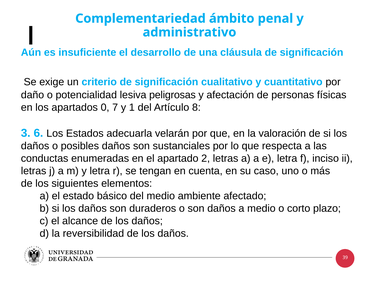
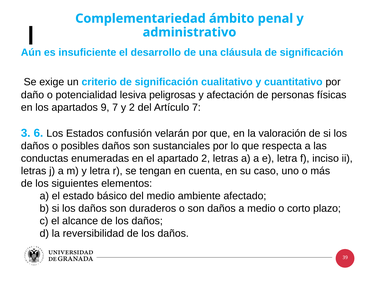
0: 0 -> 9
y 1: 1 -> 2
Artículo 8: 8 -> 7
adecuarla: adecuarla -> confusión
